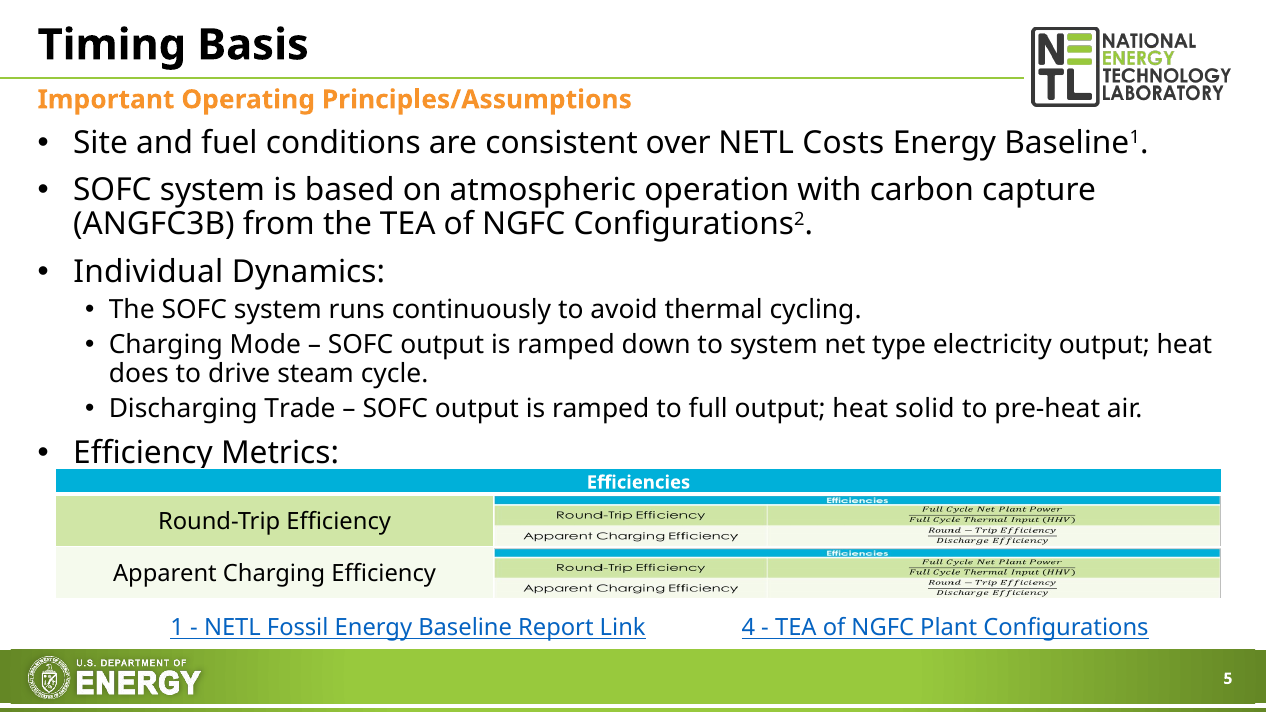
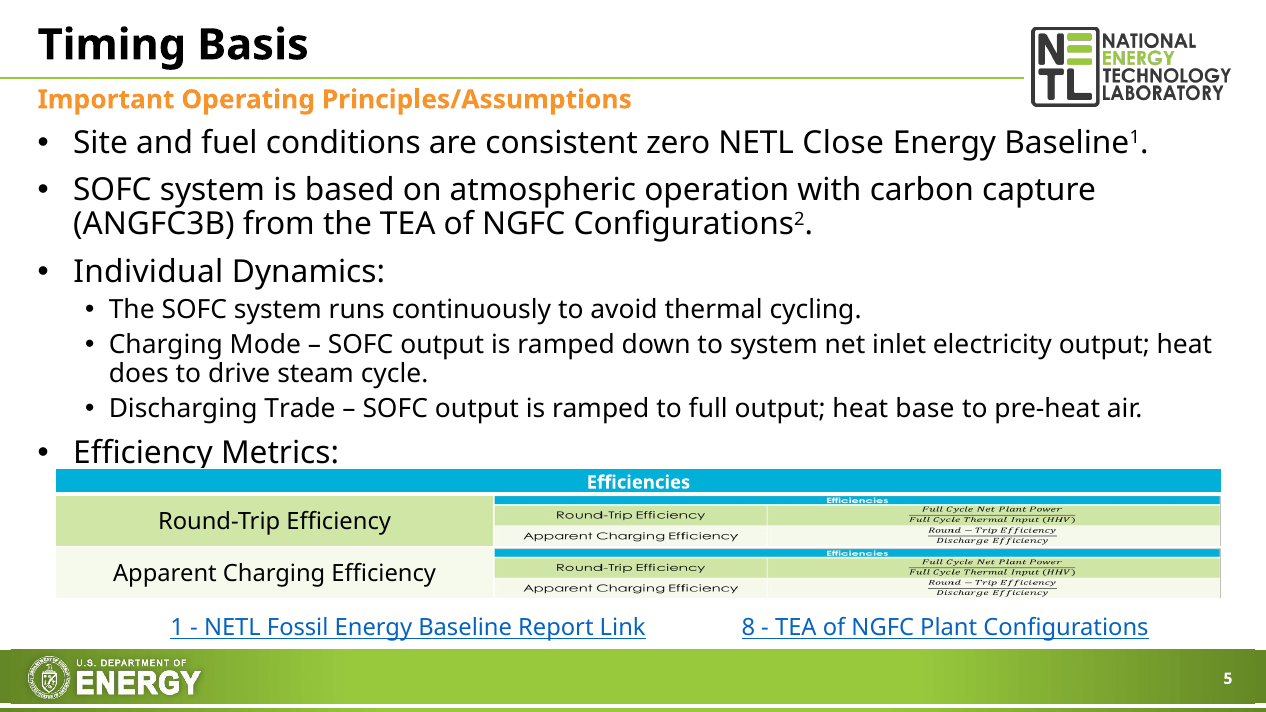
over: over -> zero
Costs: Costs -> Close
type: type -> inlet
solid: solid -> base
4: 4 -> 8
